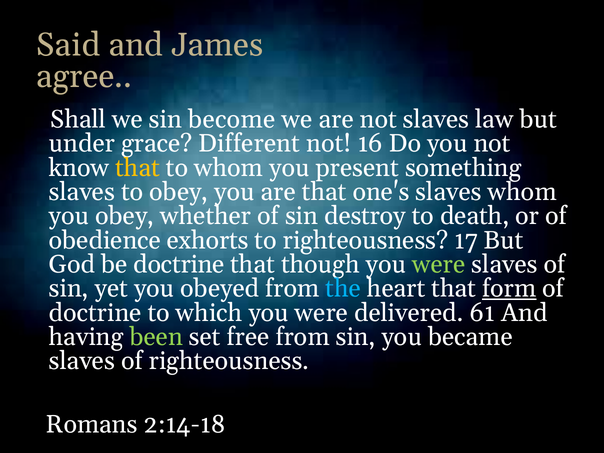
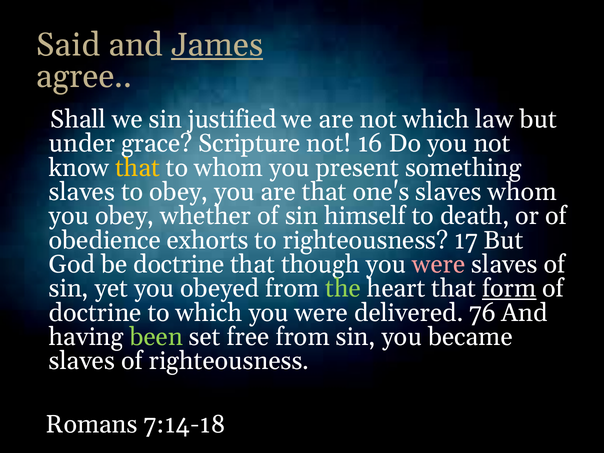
James underline: none -> present
become: become -> justified
not slaves: slaves -> which
Different: Different -> Scripture
destroy: destroy -> himself
were at (439, 264) colour: light green -> pink
the colour: light blue -> light green
61: 61 -> 76
2:14-18: 2:14-18 -> 7:14-18
